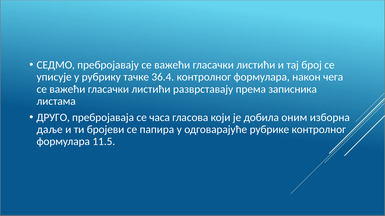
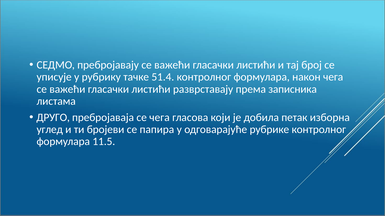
36.4: 36.4 -> 51.4
се часа: часа -> чега
оним: оним -> петак
даље: даље -> углед
